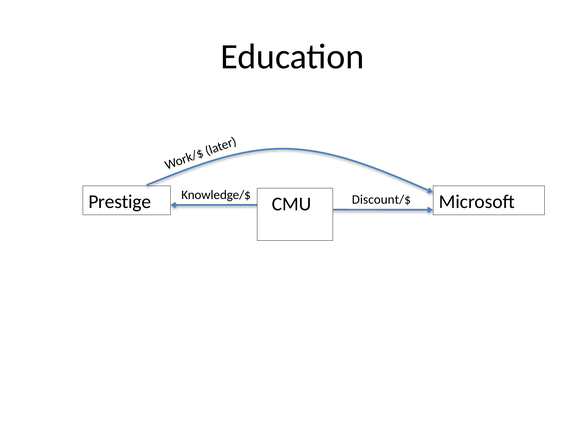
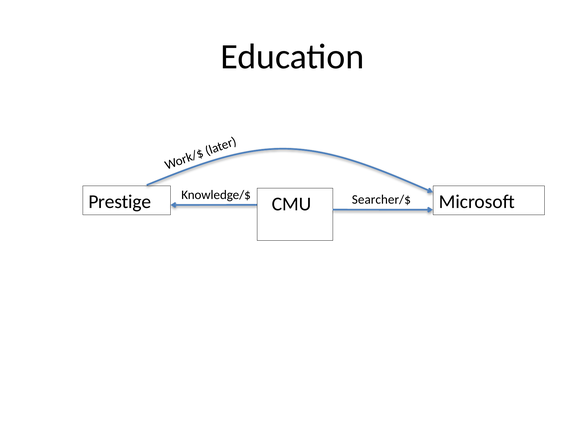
Discount/$: Discount/$ -> Searcher/$
